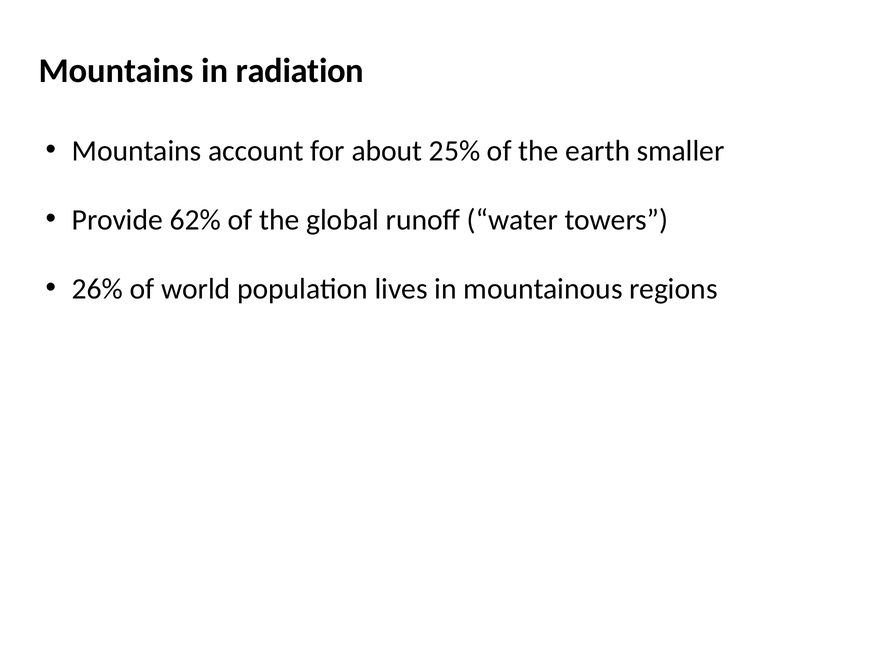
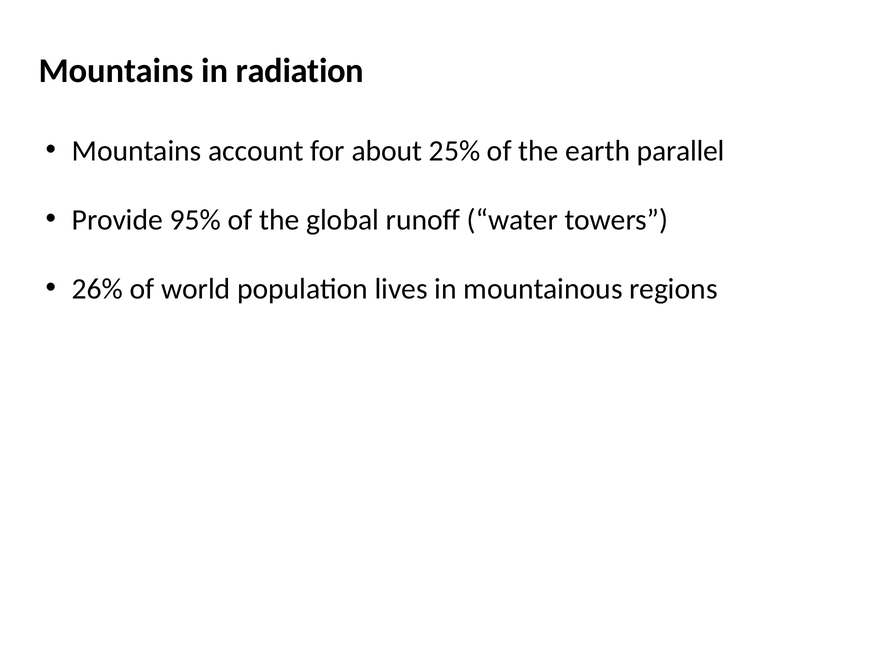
smaller: smaller -> parallel
62%: 62% -> 95%
